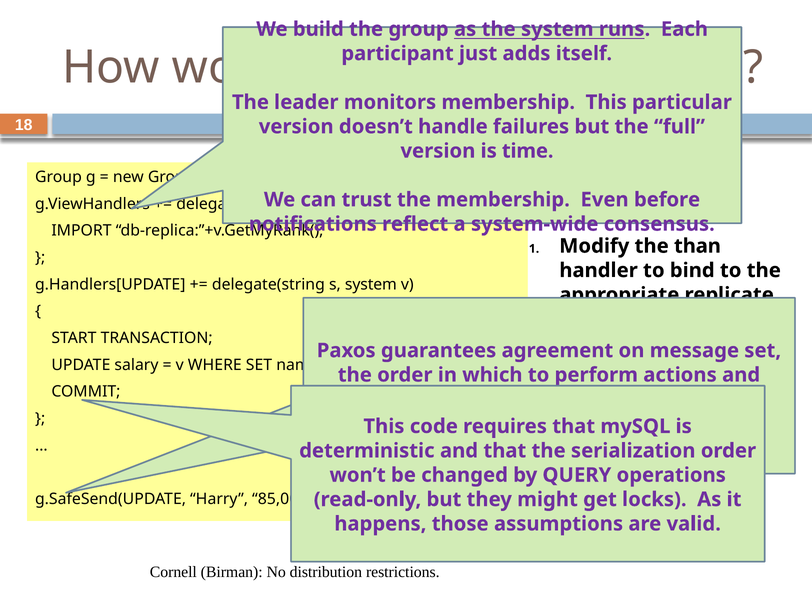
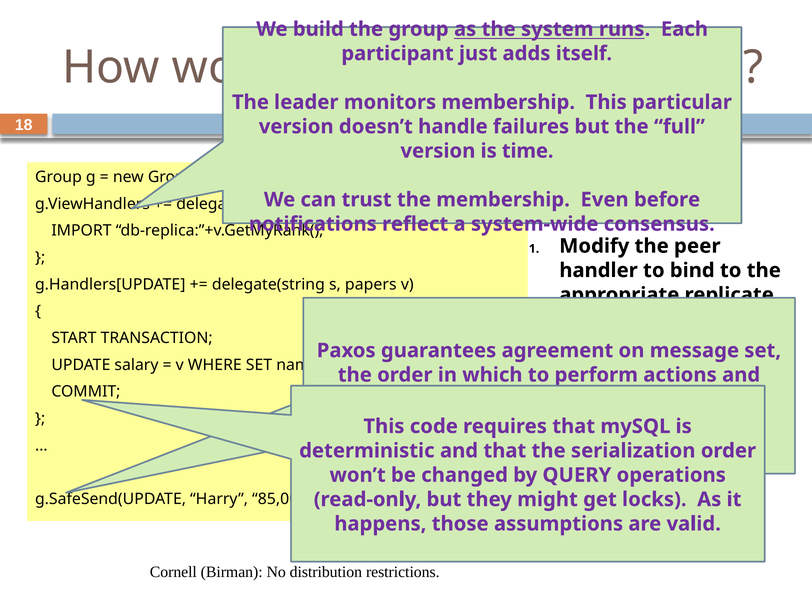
than: than -> peer
s system: system -> papers
